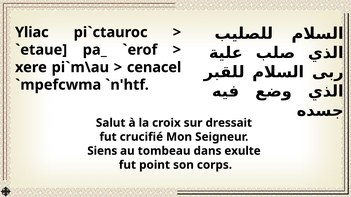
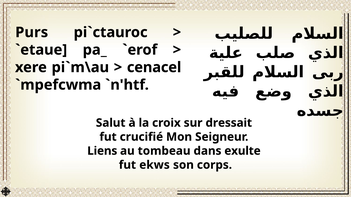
Yliac: Yliac -> Purs
Siens: Siens -> Liens
point: point -> ekws
